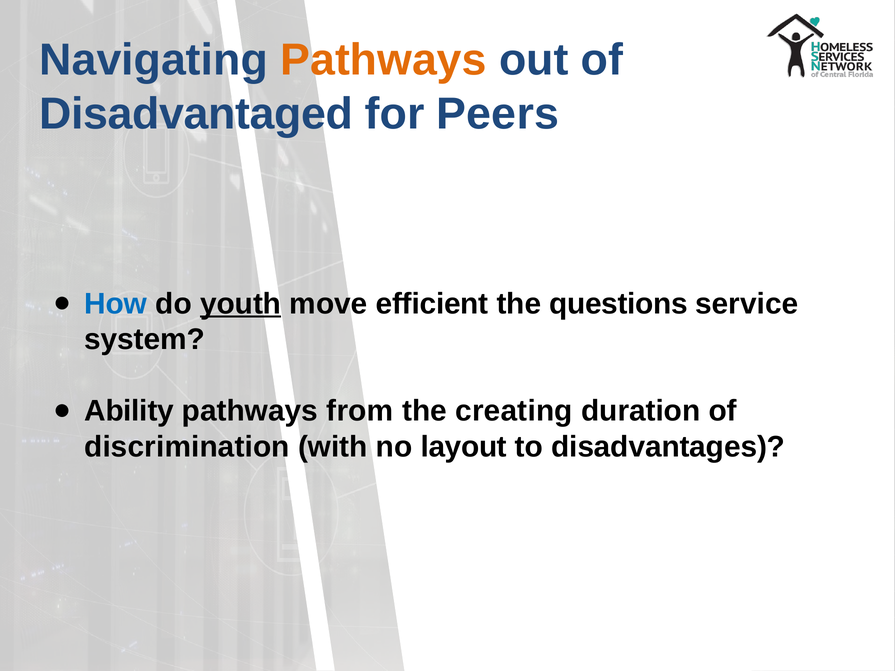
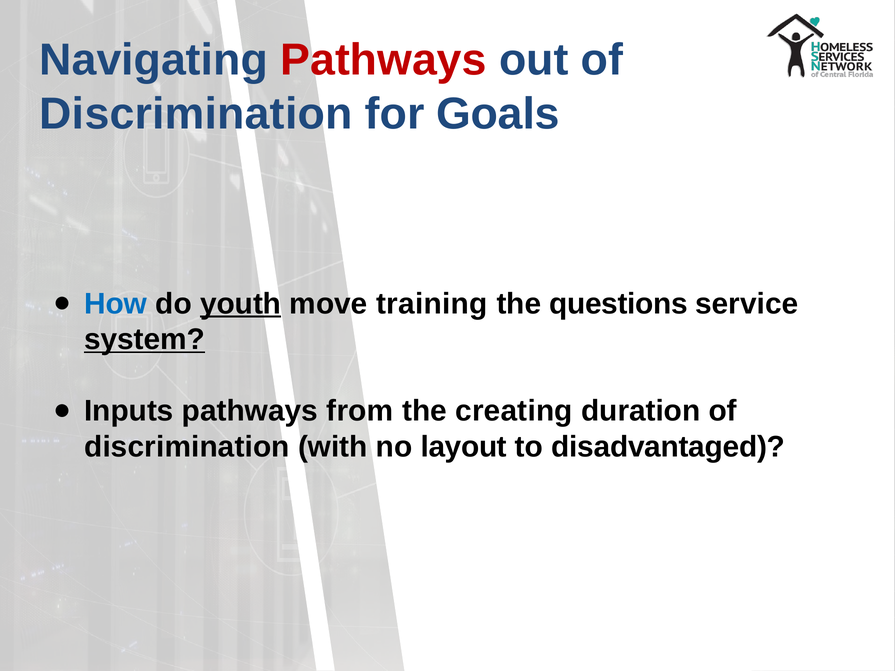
Pathways at (383, 60) colour: orange -> red
Disadvantaged at (196, 114): Disadvantaged -> Discrimination
Peers: Peers -> Goals
efficient: efficient -> training
system underline: none -> present
Ability: Ability -> Inputs
disadvantages: disadvantages -> disadvantaged
